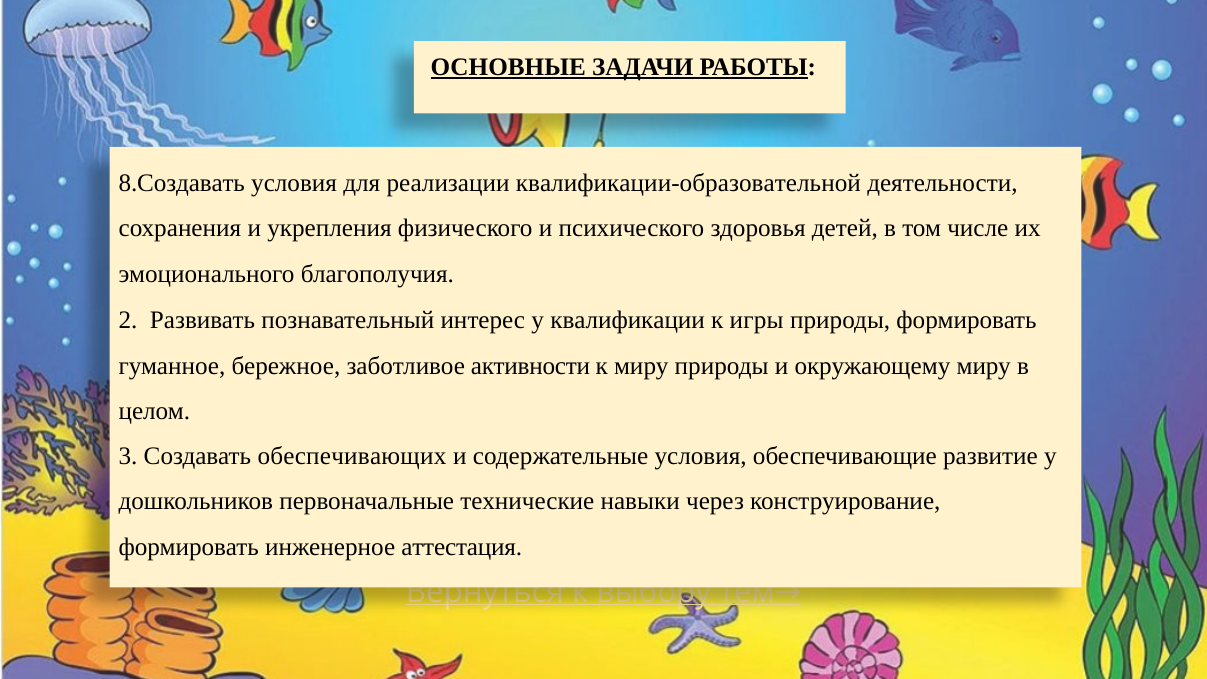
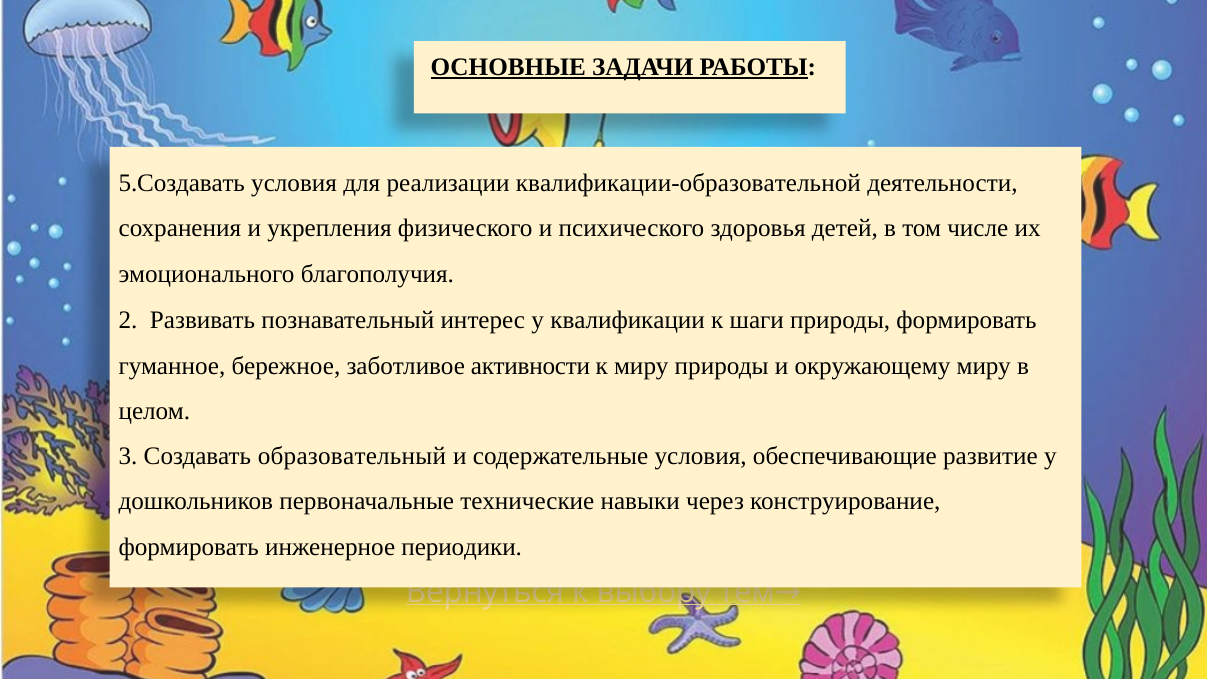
8.Создавать: 8.Создавать -> 5.Создавать
игры: игры -> шаги
обеспечивающих: обеспечивающих -> образовательный
аттестация: аттестация -> периодики
